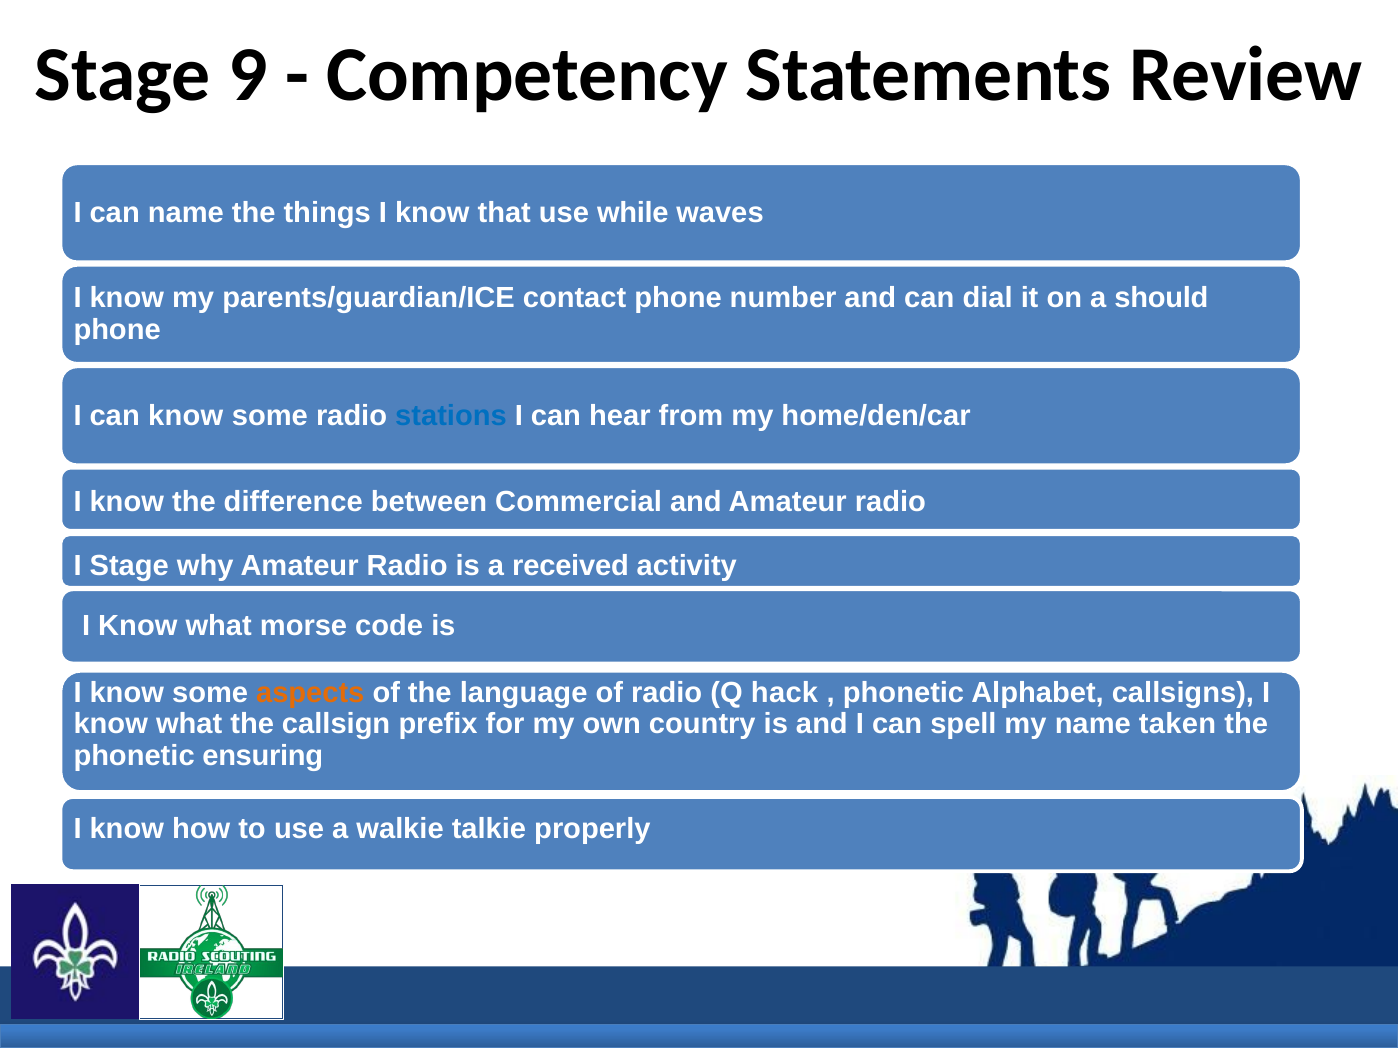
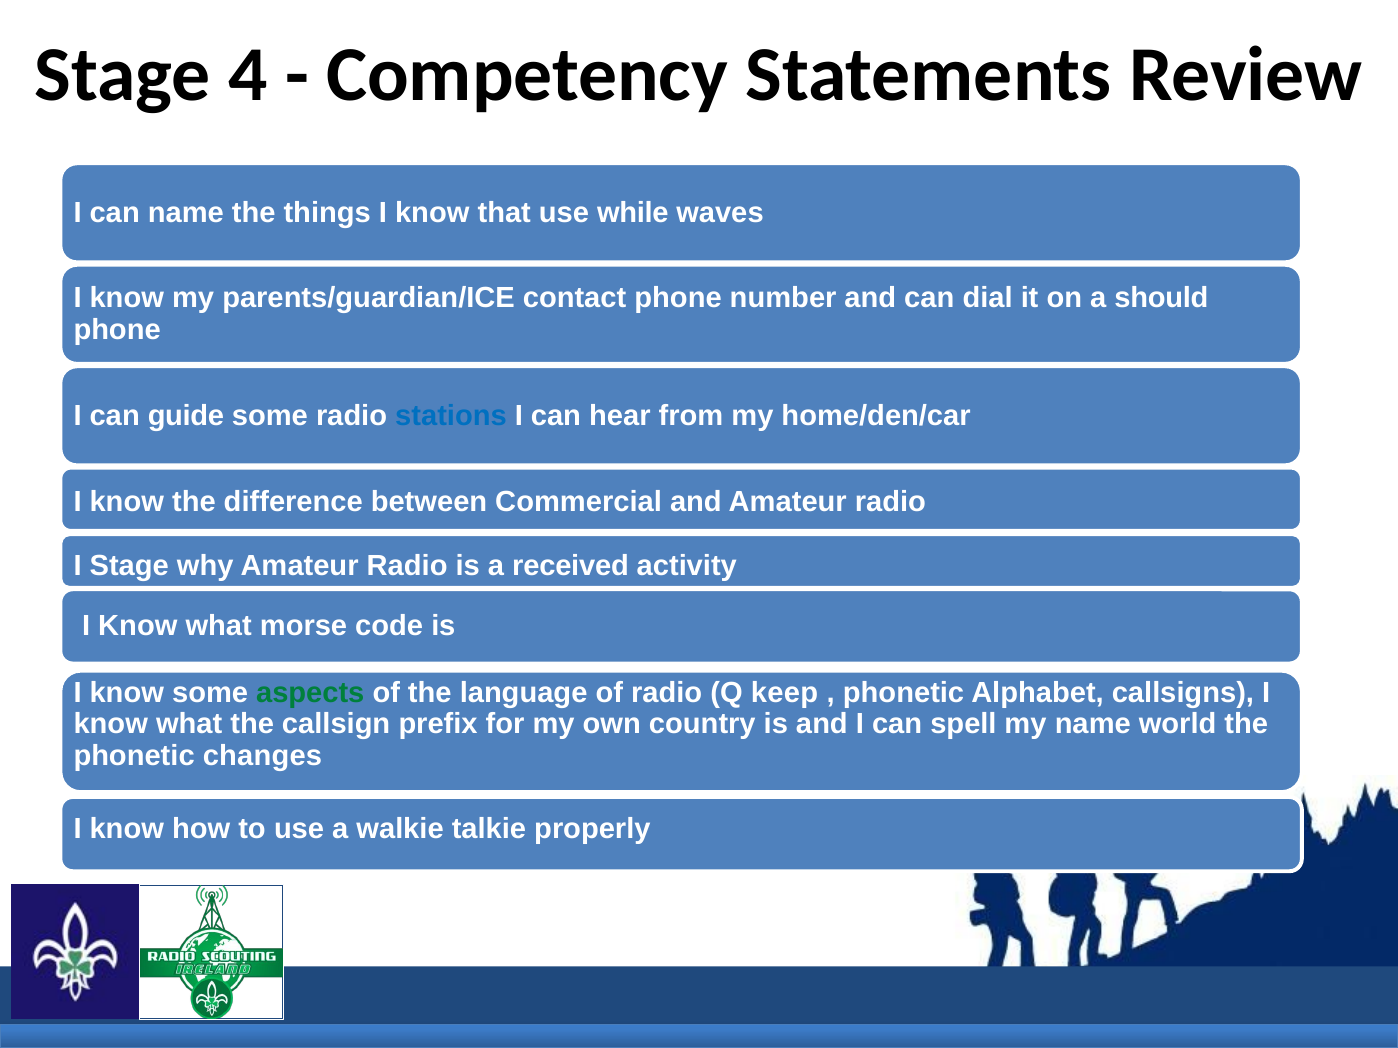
9: 9 -> 4
can know: know -> guide
aspects colour: orange -> green
hack: hack -> keep
taken: taken -> world
ensuring: ensuring -> changes
